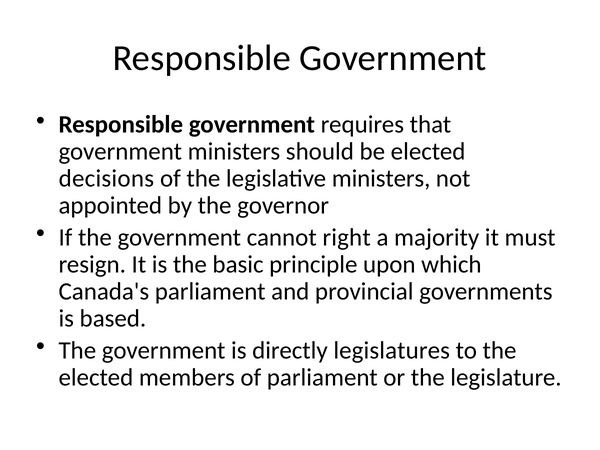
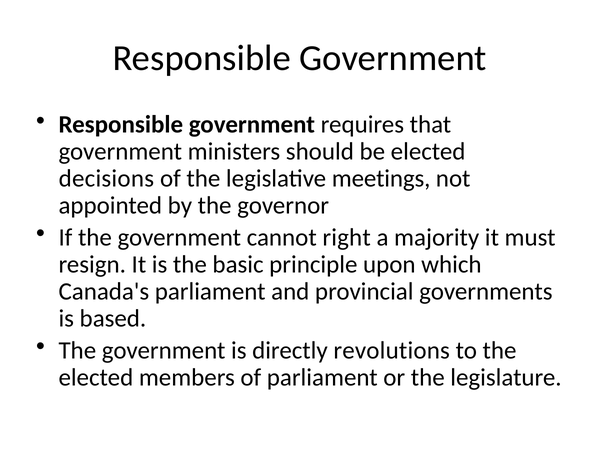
legislative ministers: ministers -> meetings
legislatures: legislatures -> revolutions
